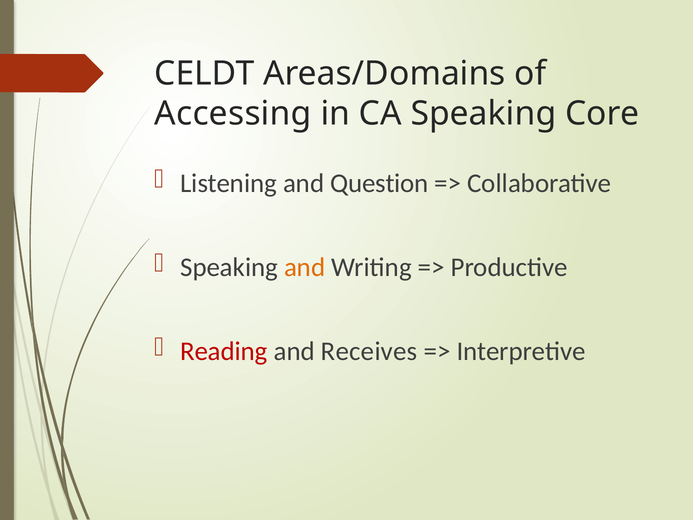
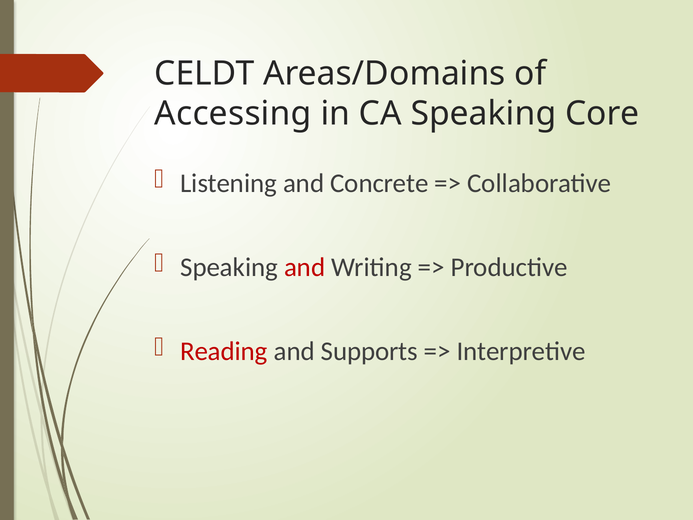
Question: Question -> Concrete
and at (305, 267) colour: orange -> red
Receives: Receives -> Supports
